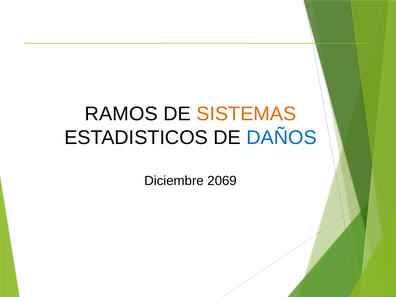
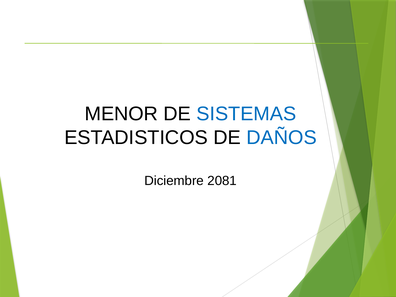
RAMOS: RAMOS -> MENOR
SISTEMAS colour: orange -> blue
2069: 2069 -> 2081
